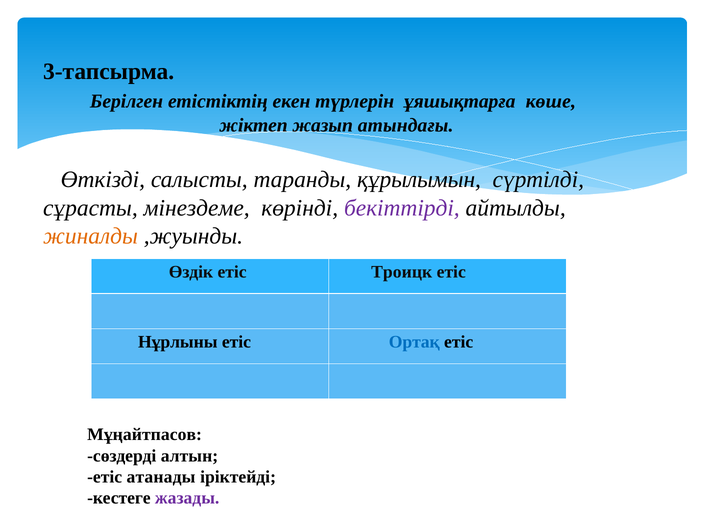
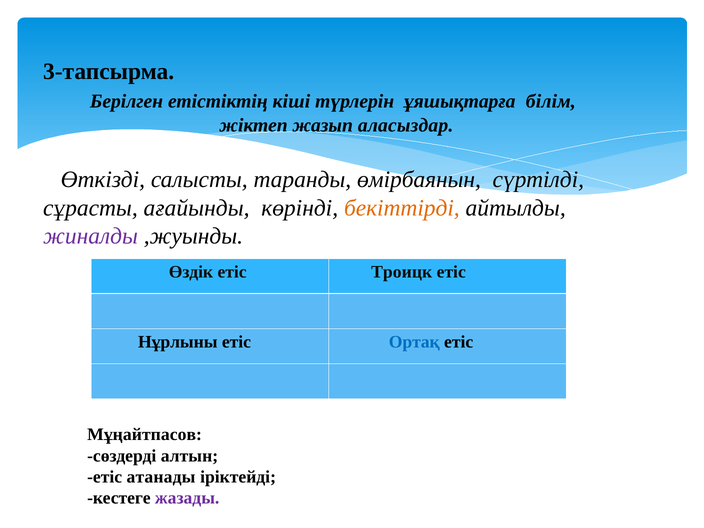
екен: екен -> кіші
көше: көше -> білім
атындағы: атындағы -> аласыздар
құрылымын: құрылымын -> өмірбаянын
мінездеме: мінездеме -> ағайынды
бекіттірді colour: purple -> orange
жиналды colour: orange -> purple
